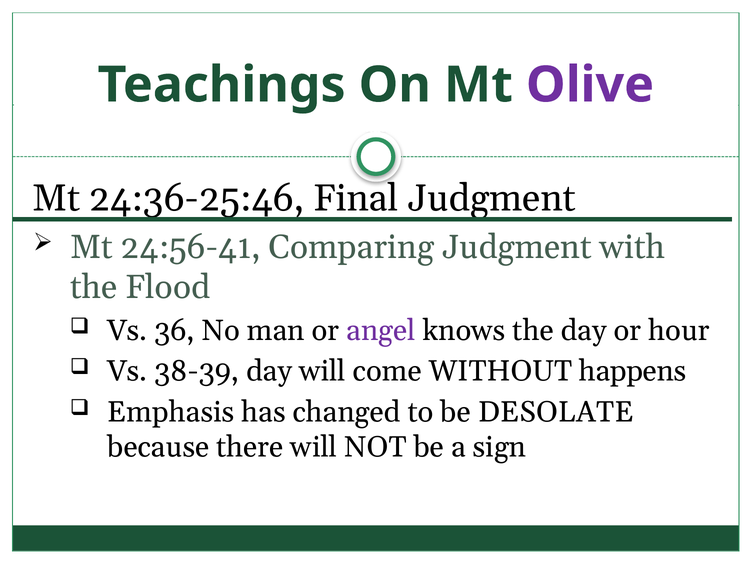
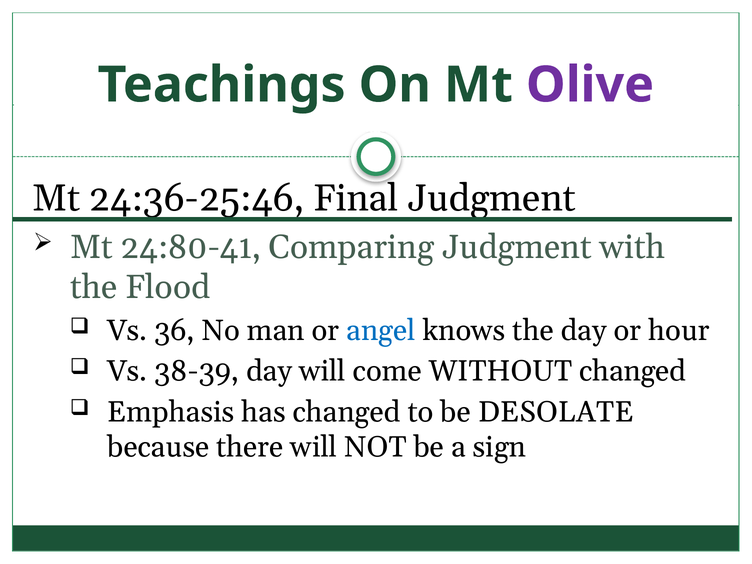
24:56-41: 24:56-41 -> 24:80-41
angel colour: purple -> blue
WITHOUT happens: happens -> changed
